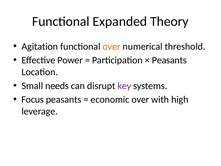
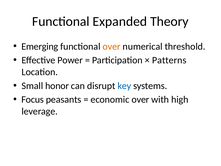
Agitation: Agitation -> Emerging
Peasants at (169, 60): Peasants -> Patterns
needs: needs -> honor
key colour: purple -> blue
